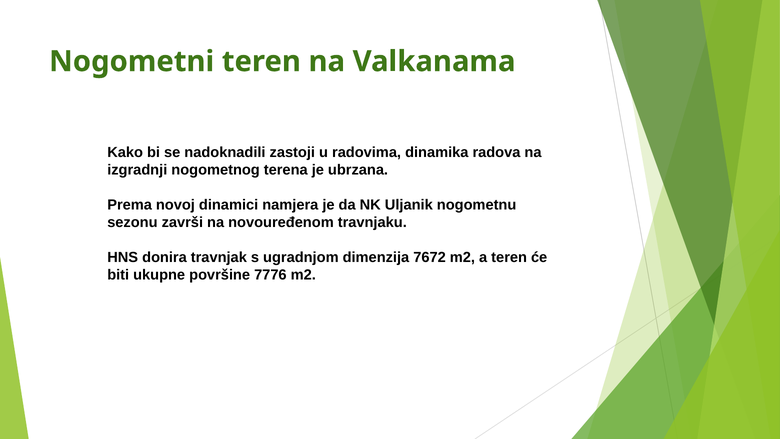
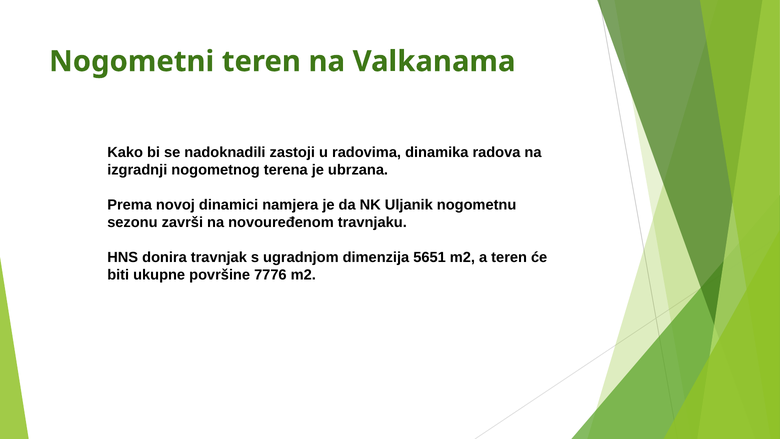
7672: 7672 -> 5651
